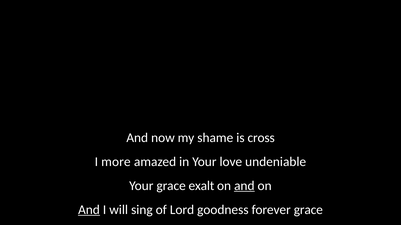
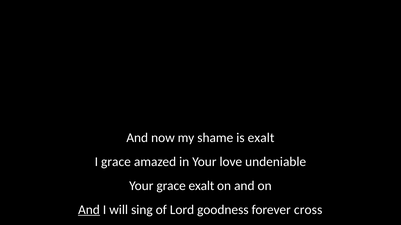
is cross: cross -> exalt
I more: more -> grace
and at (244, 186) underline: present -> none
forever grace: grace -> cross
